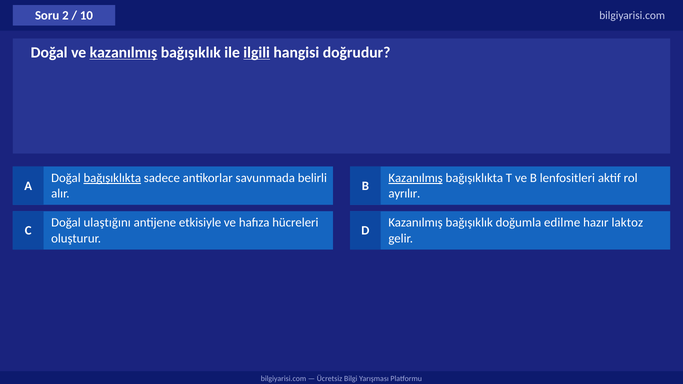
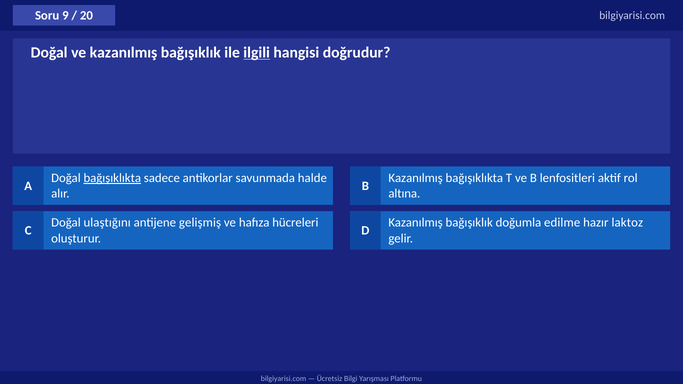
2: 2 -> 9
10: 10 -> 20
kazanılmış at (124, 53) underline: present -> none
belirli: belirli -> halde
Kazanılmış at (416, 178) underline: present -> none
ayrılır: ayrılır -> altına
etkisiyle: etkisiyle -> gelişmiş
